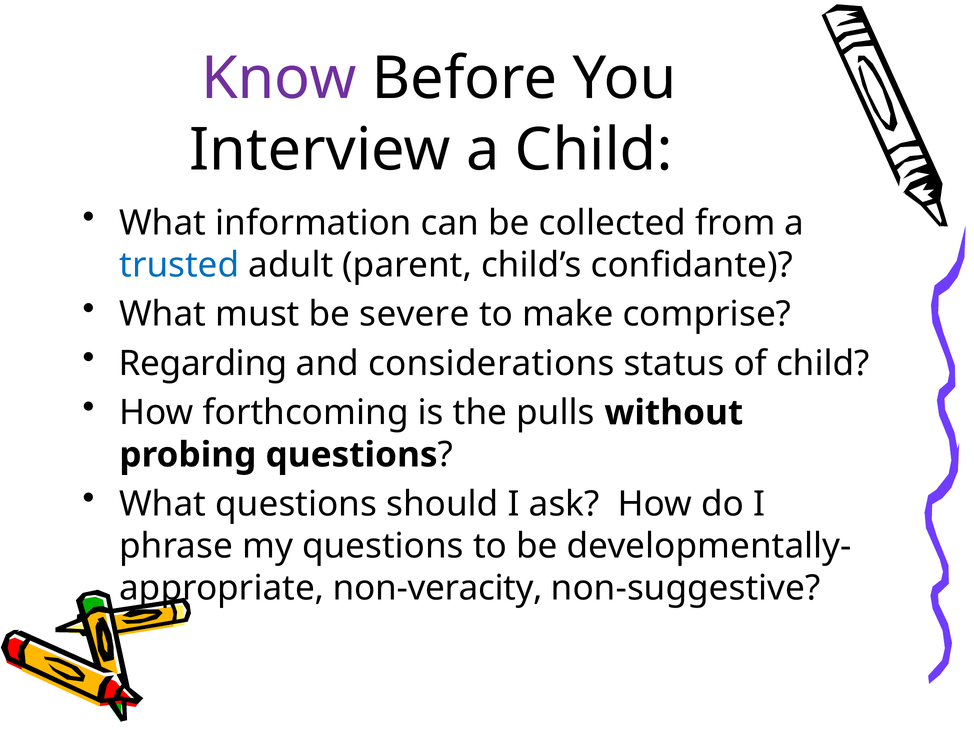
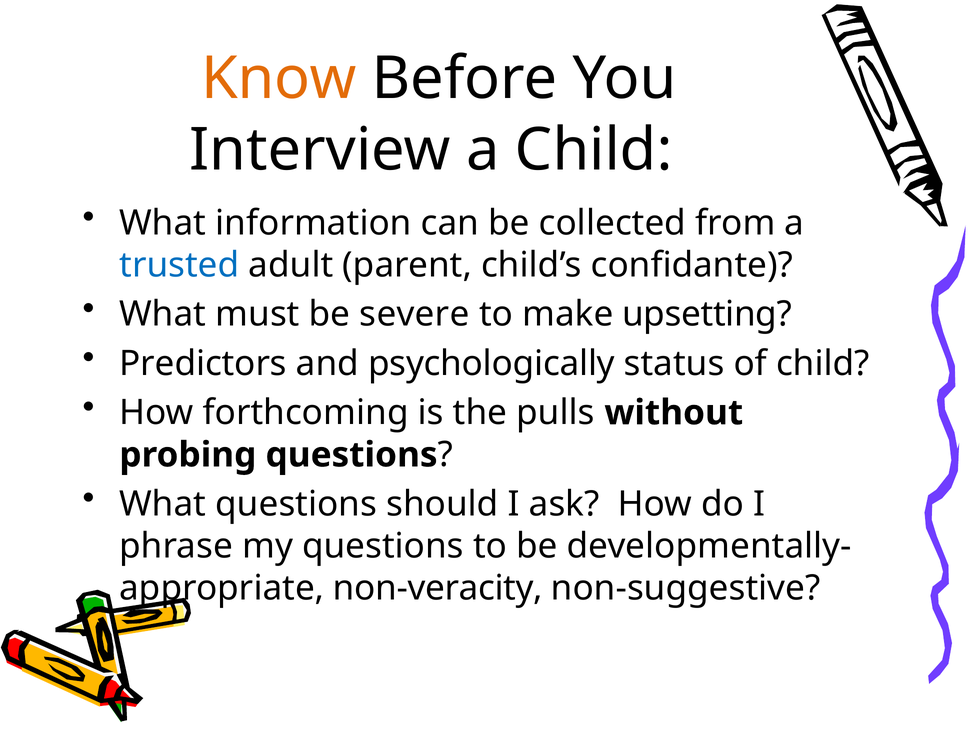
Know colour: purple -> orange
comprise: comprise -> upsetting
Regarding: Regarding -> Predictors
considerations: considerations -> psychologically
